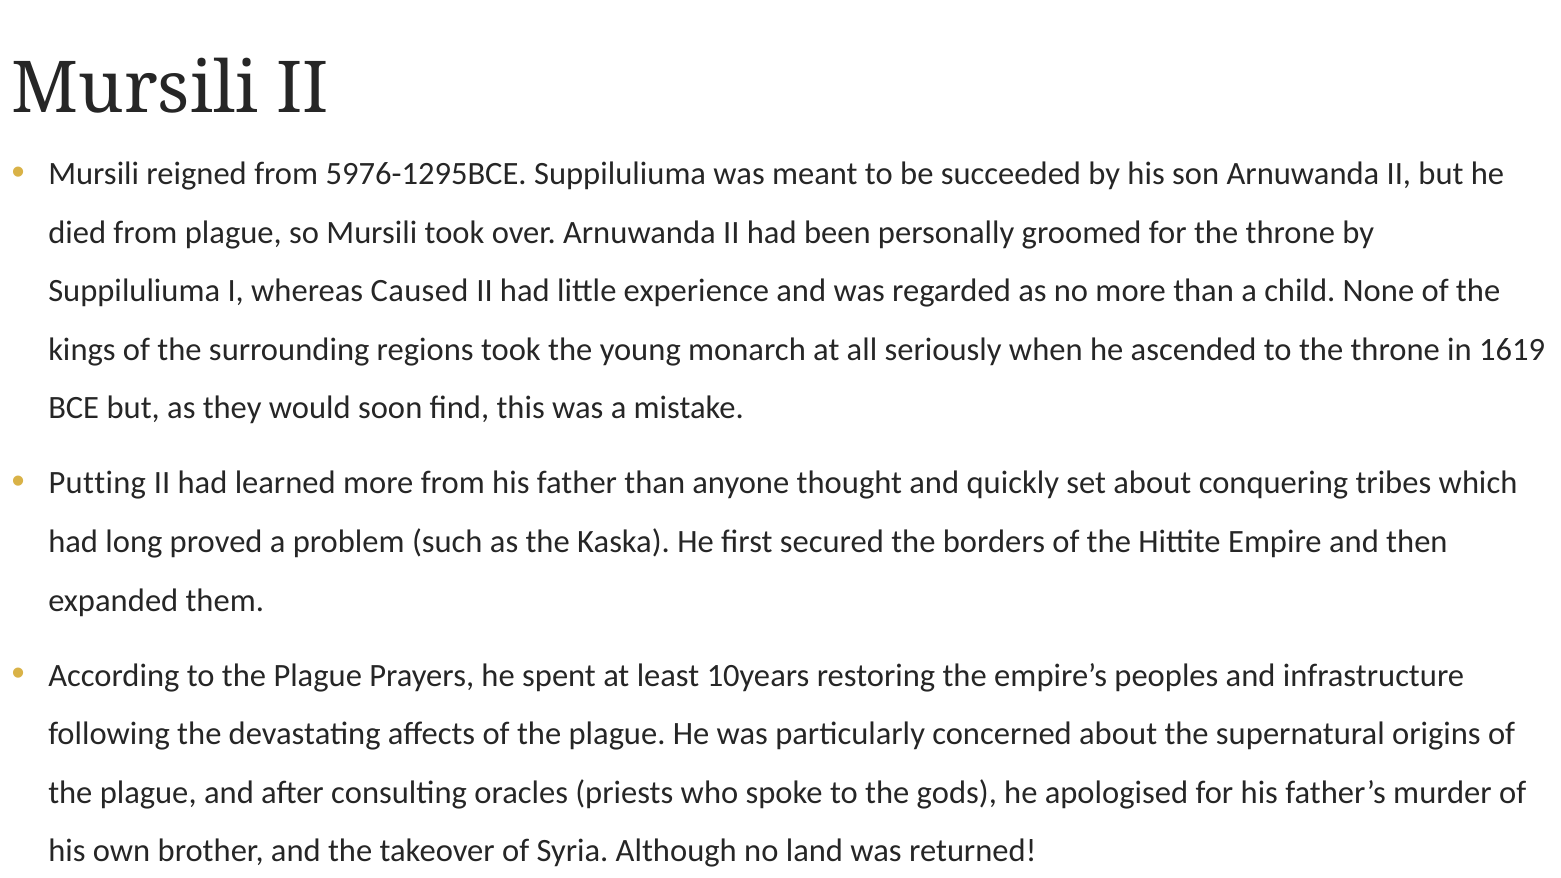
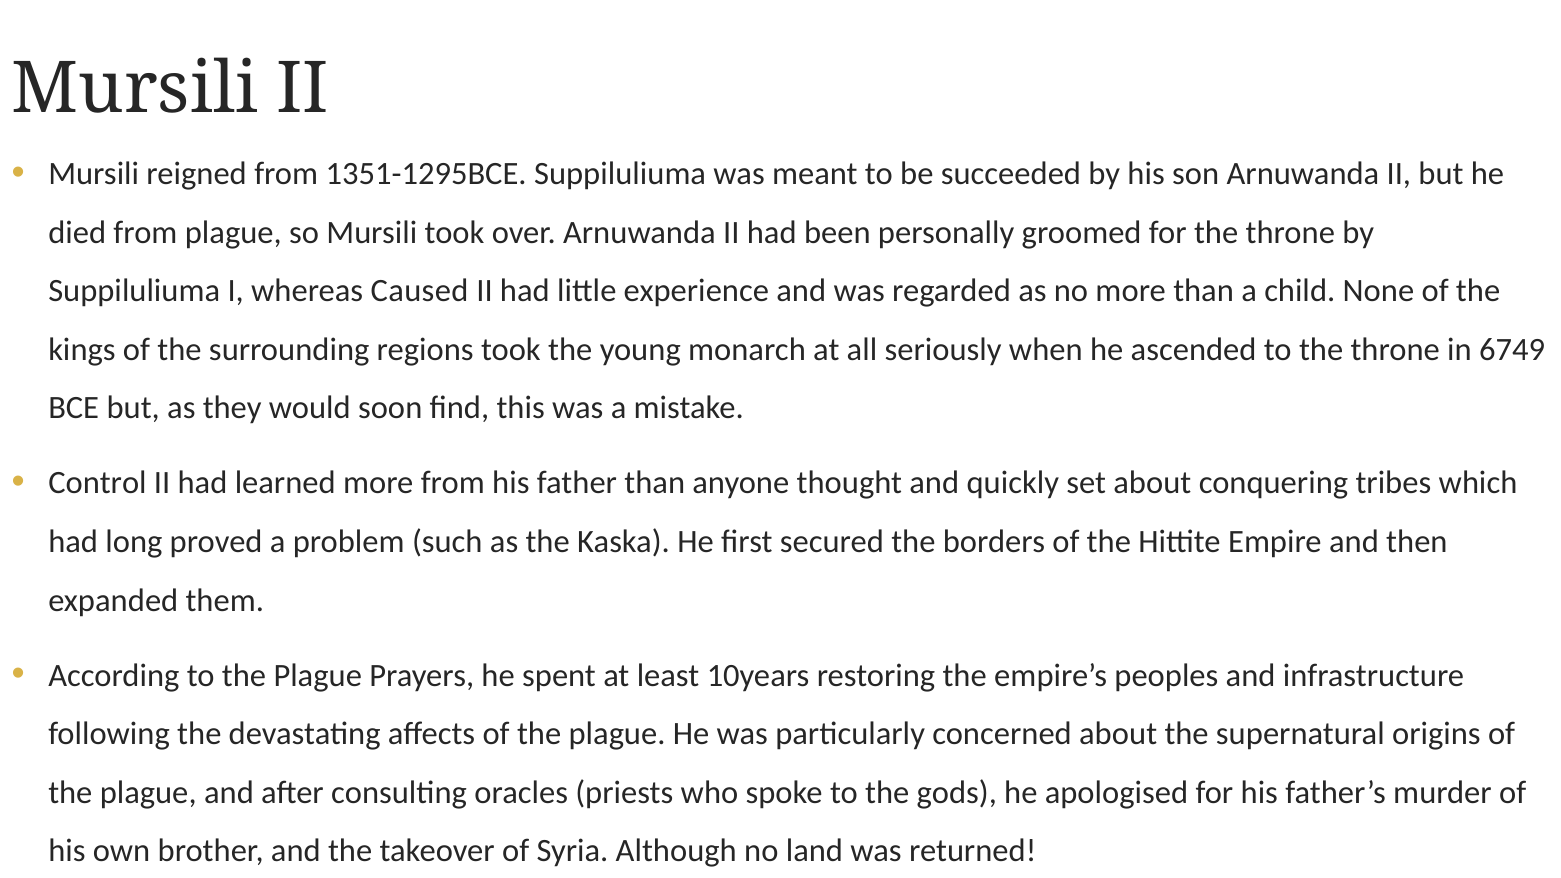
5976-1295BCE: 5976-1295BCE -> 1351-1295BCE
1619: 1619 -> 6749
Putting: Putting -> Control
